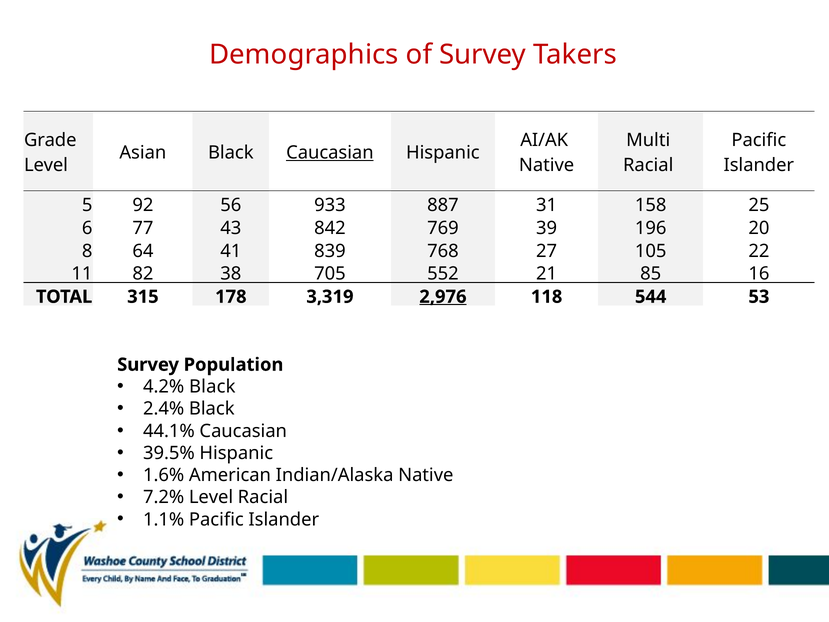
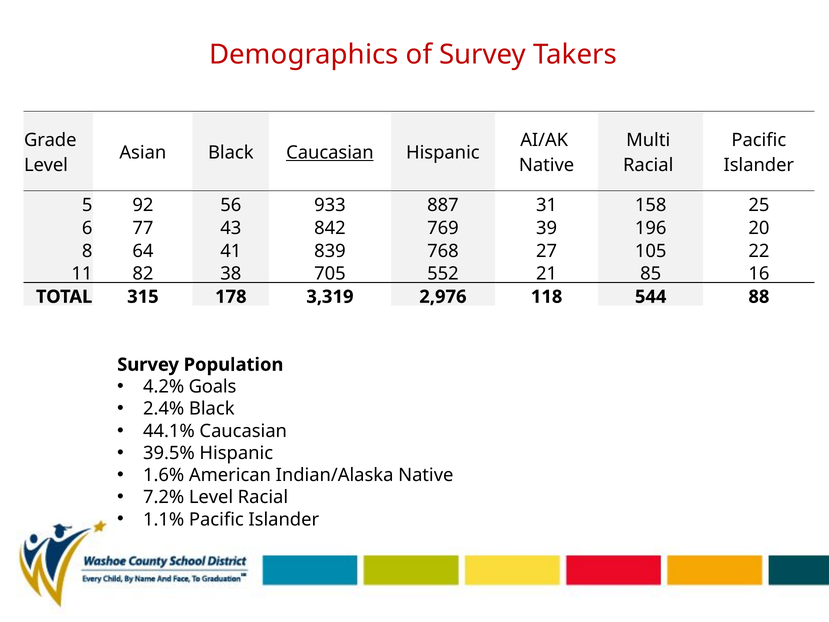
2,976 underline: present -> none
53: 53 -> 88
4.2% Black: Black -> Goals
